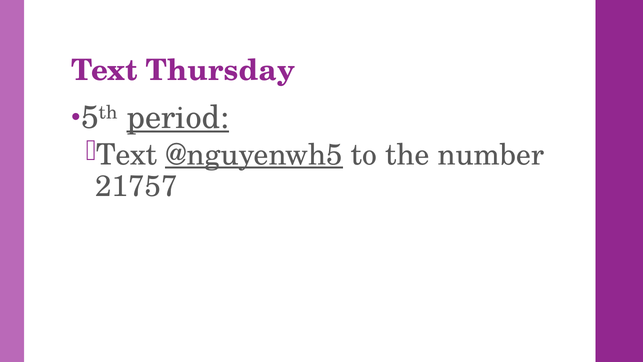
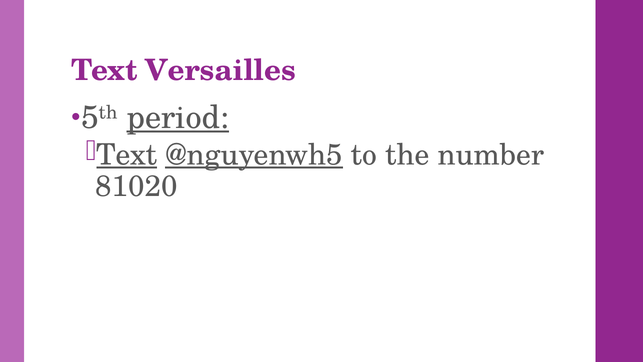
Thursday: Thursday -> Versailles
Text at (127, 155) underline: none -> present
21757: 21757 -> 81020
